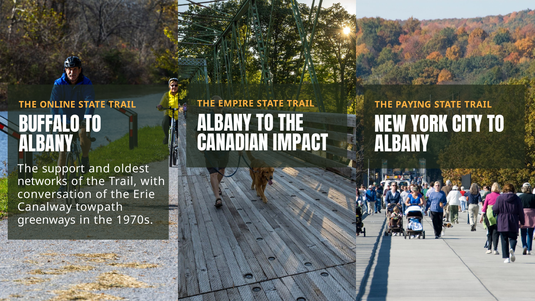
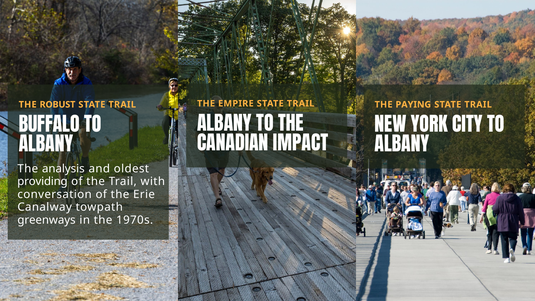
ONLINE: ONLINE -> ROBUST
support: support -> analysis
networks: networks -> providing
